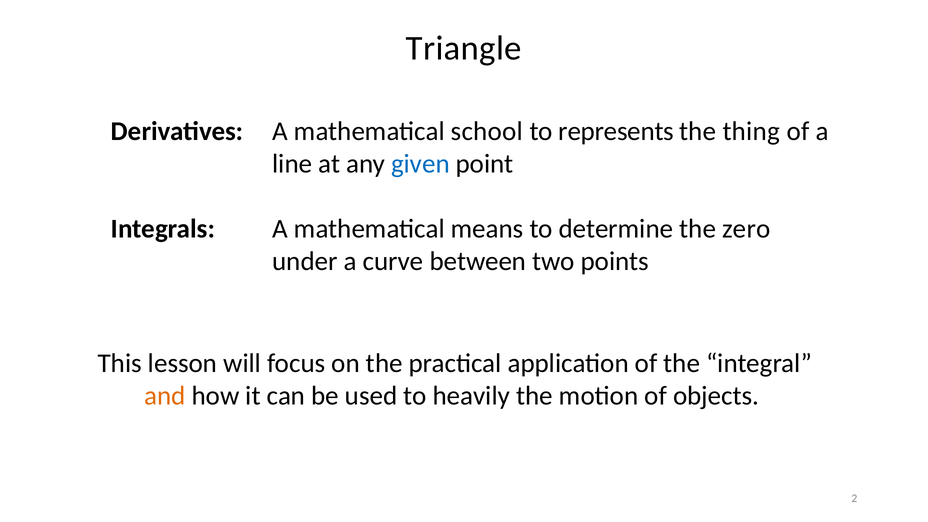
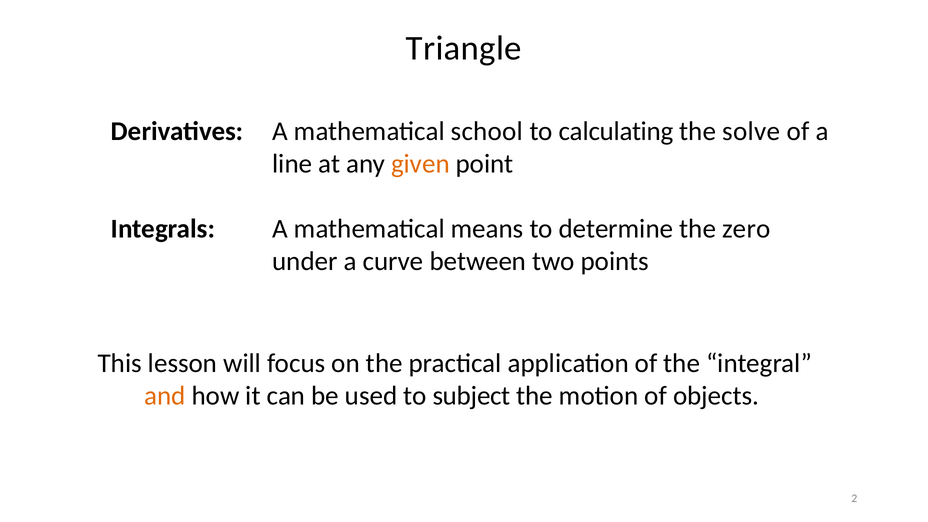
represents: represents -> calculating
thing: thing -> solve
given colour: blue -> orange
heavily: heavily -> subject
